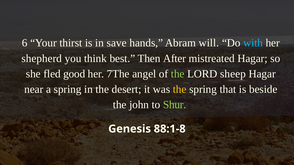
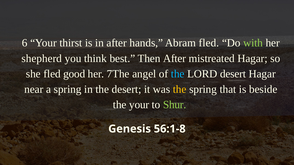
in save: save -> after
Abram will: will -> fled
with colour: light blue -> light green
the at (178, 74) colour: light green -> light blue
LORD sheep: sheep -> desert
the john: john -> your
88:1-8: 88:1-8 -> 56:1-8
